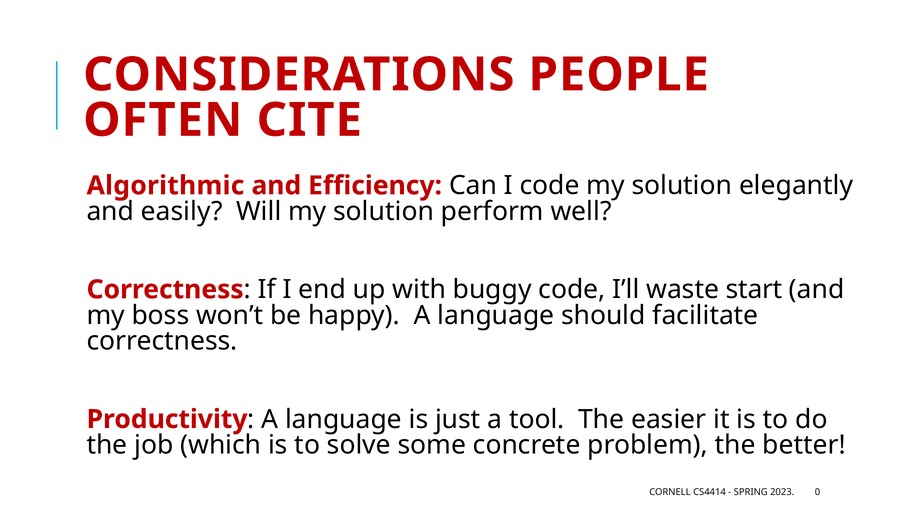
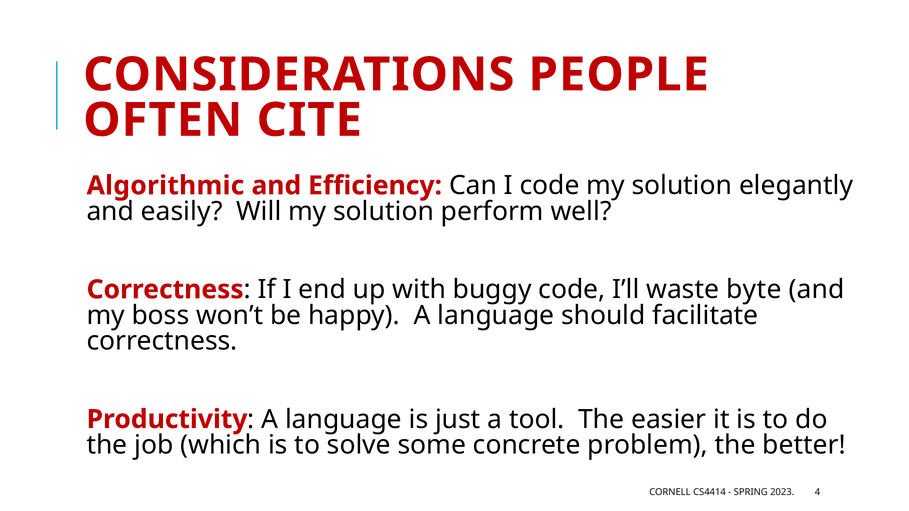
start: start -> byte
0: 0 -> 4
